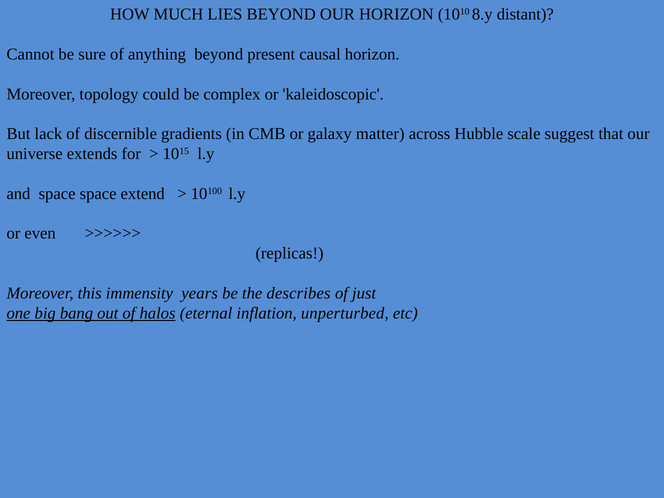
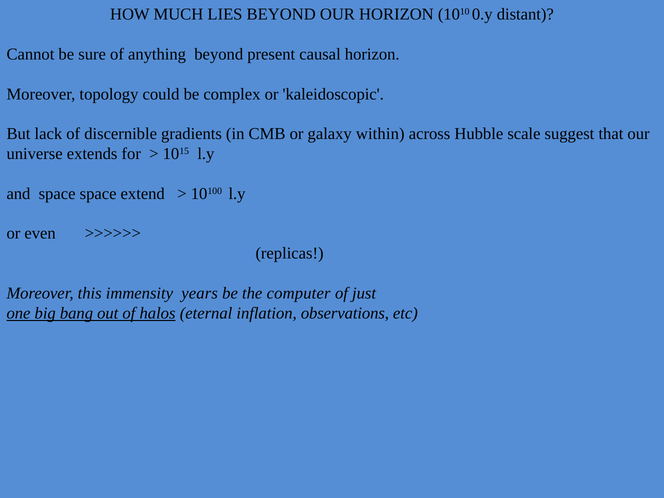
8.y: 8.y -> 0.y
matter: matter -> within
describes: describes -> computer
unperturbed: unperturbed -> observations
